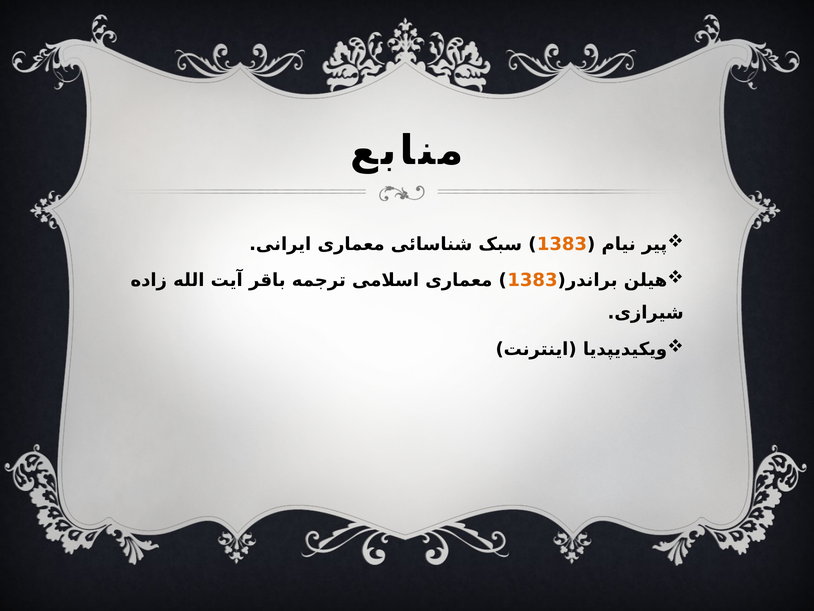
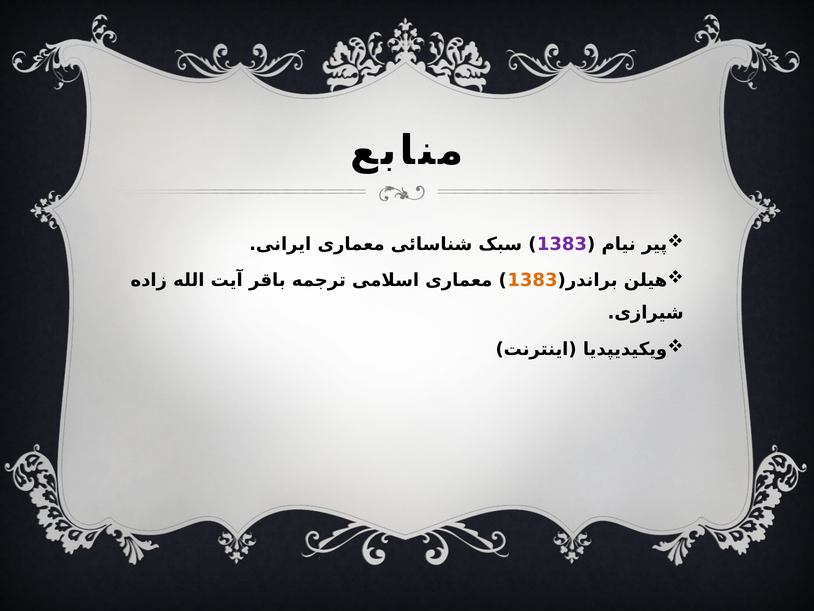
1383 at (562, 244) colour: orange -> purple
